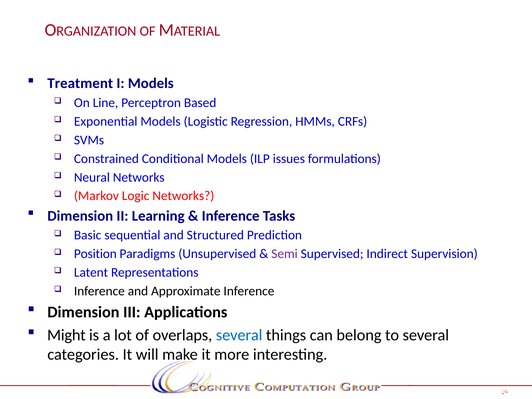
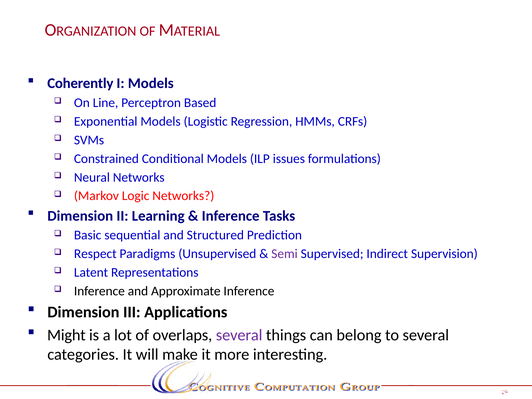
Treatment: Treatment -> Coherently
Position: Position -> Respect
several at (239, 335) colour: blue -> purple
